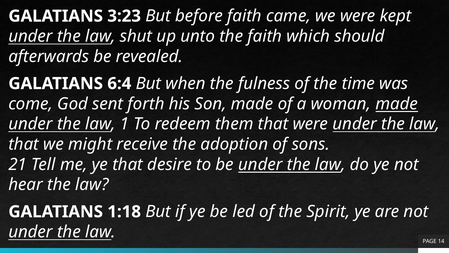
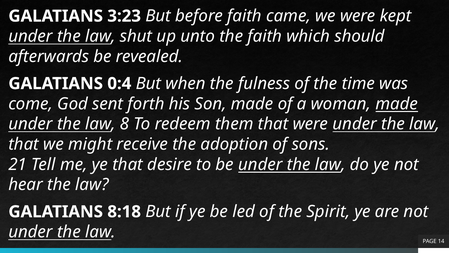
6:4: 6:4 -> 0:4
1: 1 -> 8
1:18: 1:18 -> 8:18
